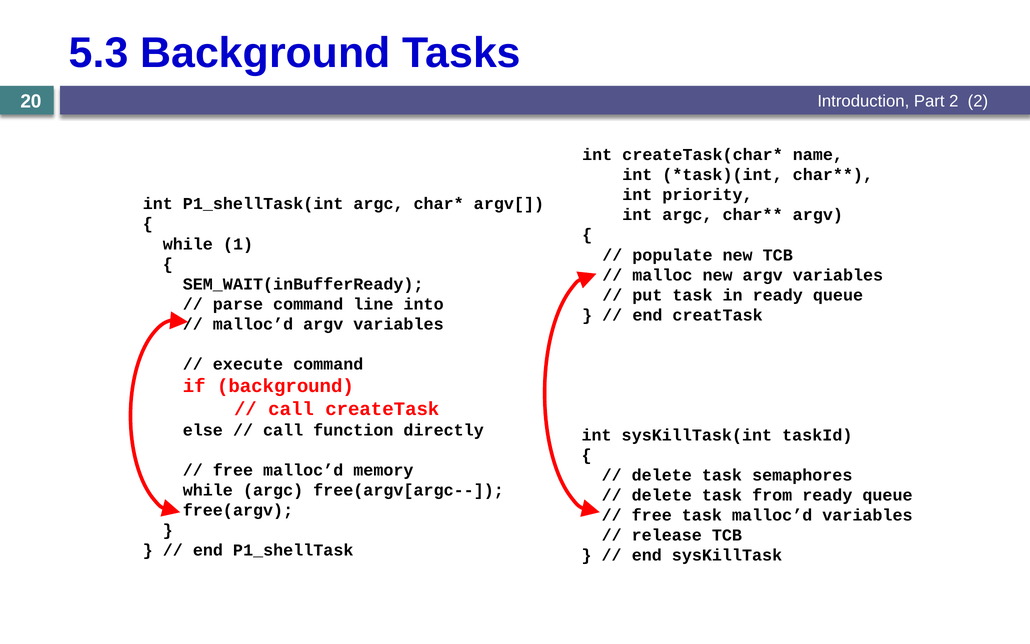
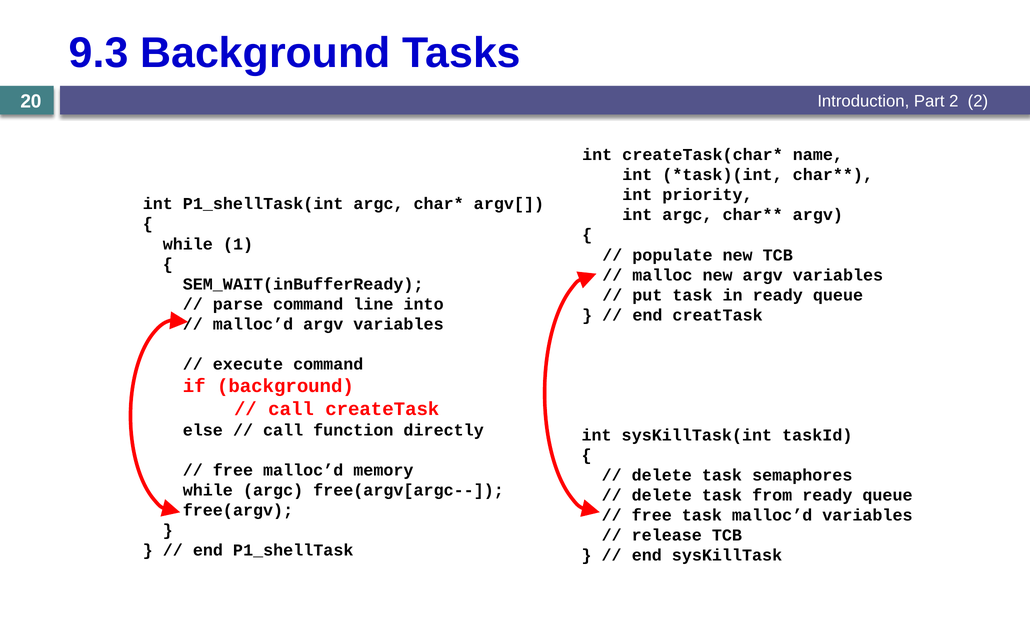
5.3: 5.3 -> 9.3
